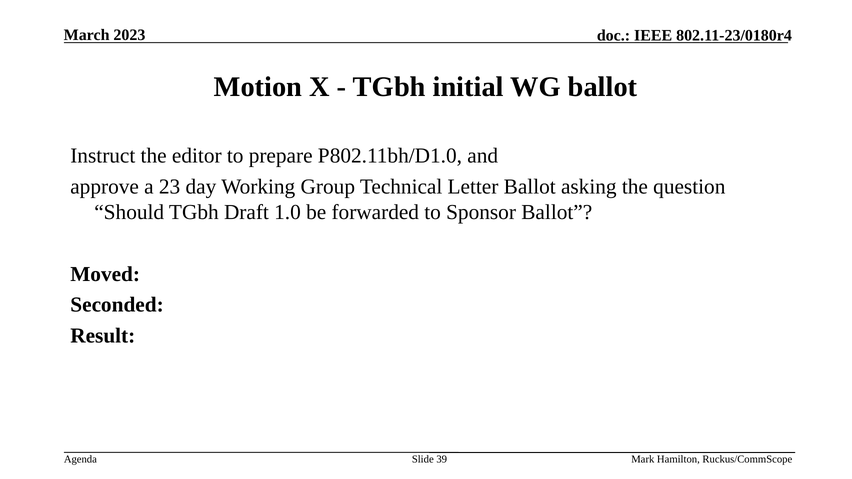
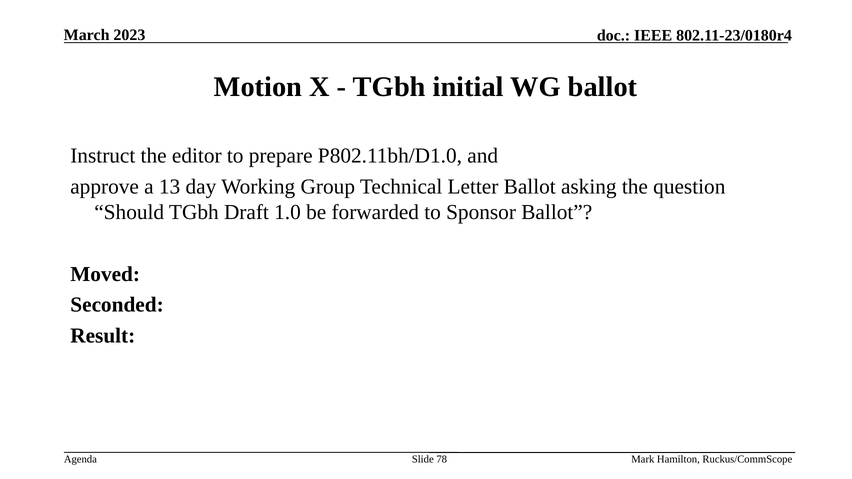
23: 23 -> 13
39: 39 -> 78
